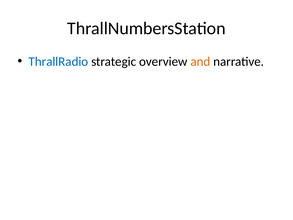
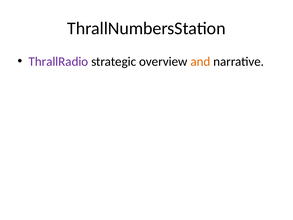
ThrallRadio colour: blue -> purple
